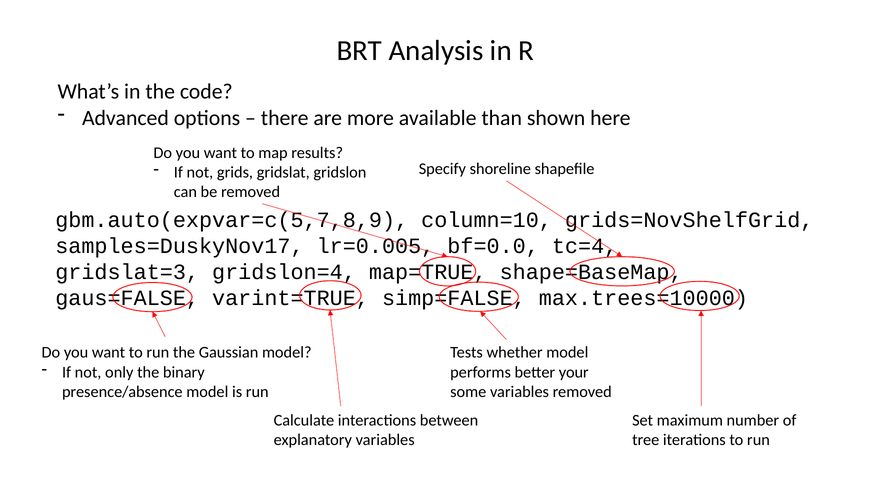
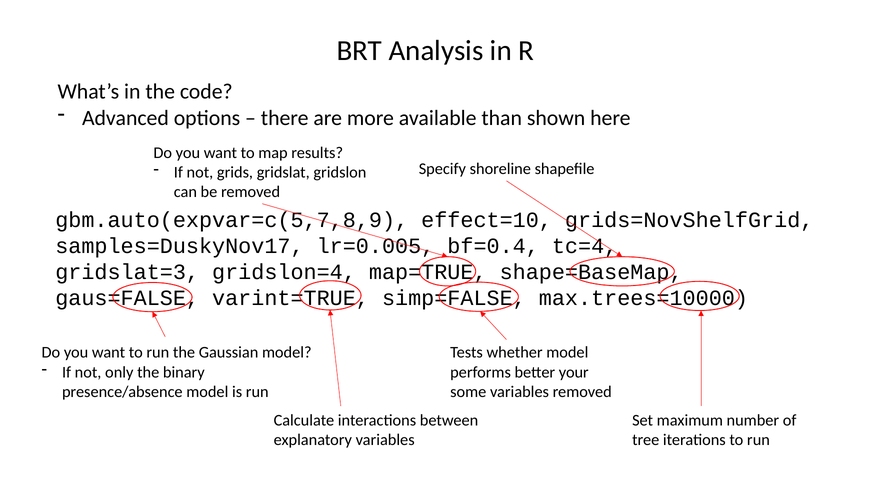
column=10: column=10 -> effect=10
bf=0.0: bf=0.0 -> bf=0.4
